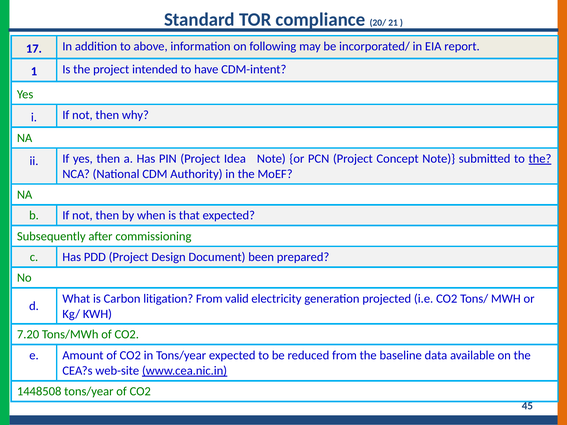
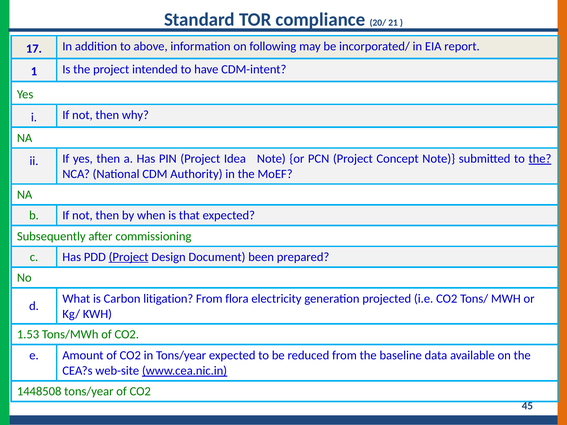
Project at (129, 257) underline: none -> present
valid: valid -> flora
7.20: 7.20 -> 1.53
